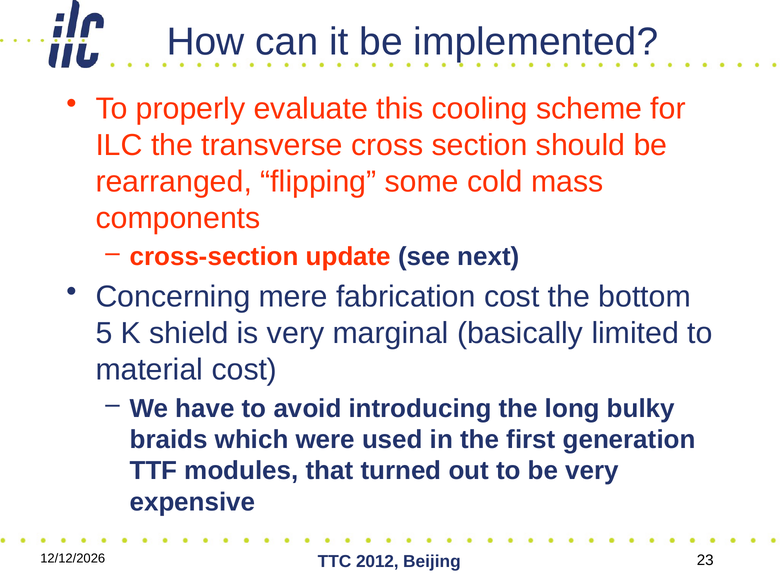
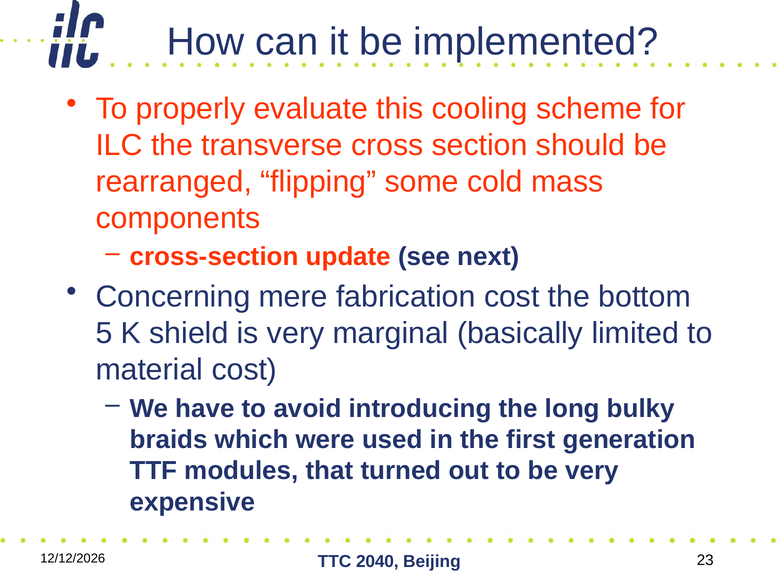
2012: 2012 -> 2040
